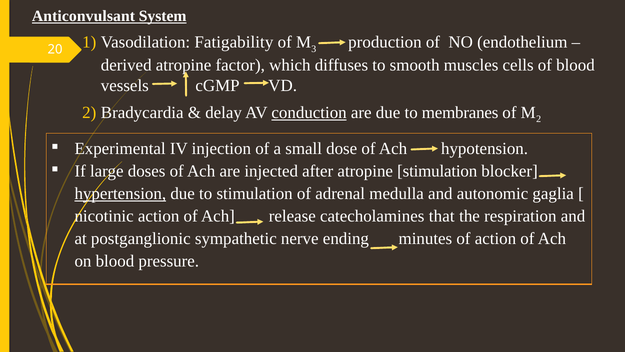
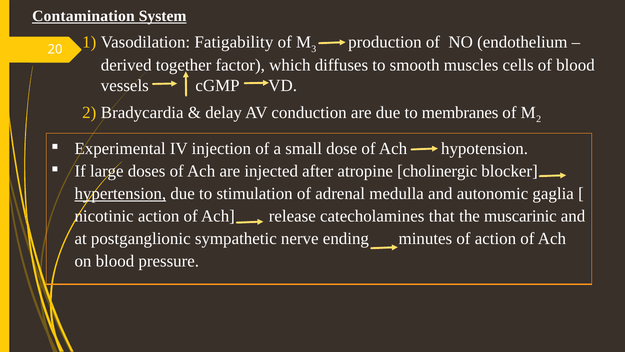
Anticonvulsant: Anticonvulsant -> Contamination
derived atropine: atropine -> together
conduction underline: present -> none
atropine stimulation: stimulation -> cholinergic
respiration: respiration -> muscarinic
